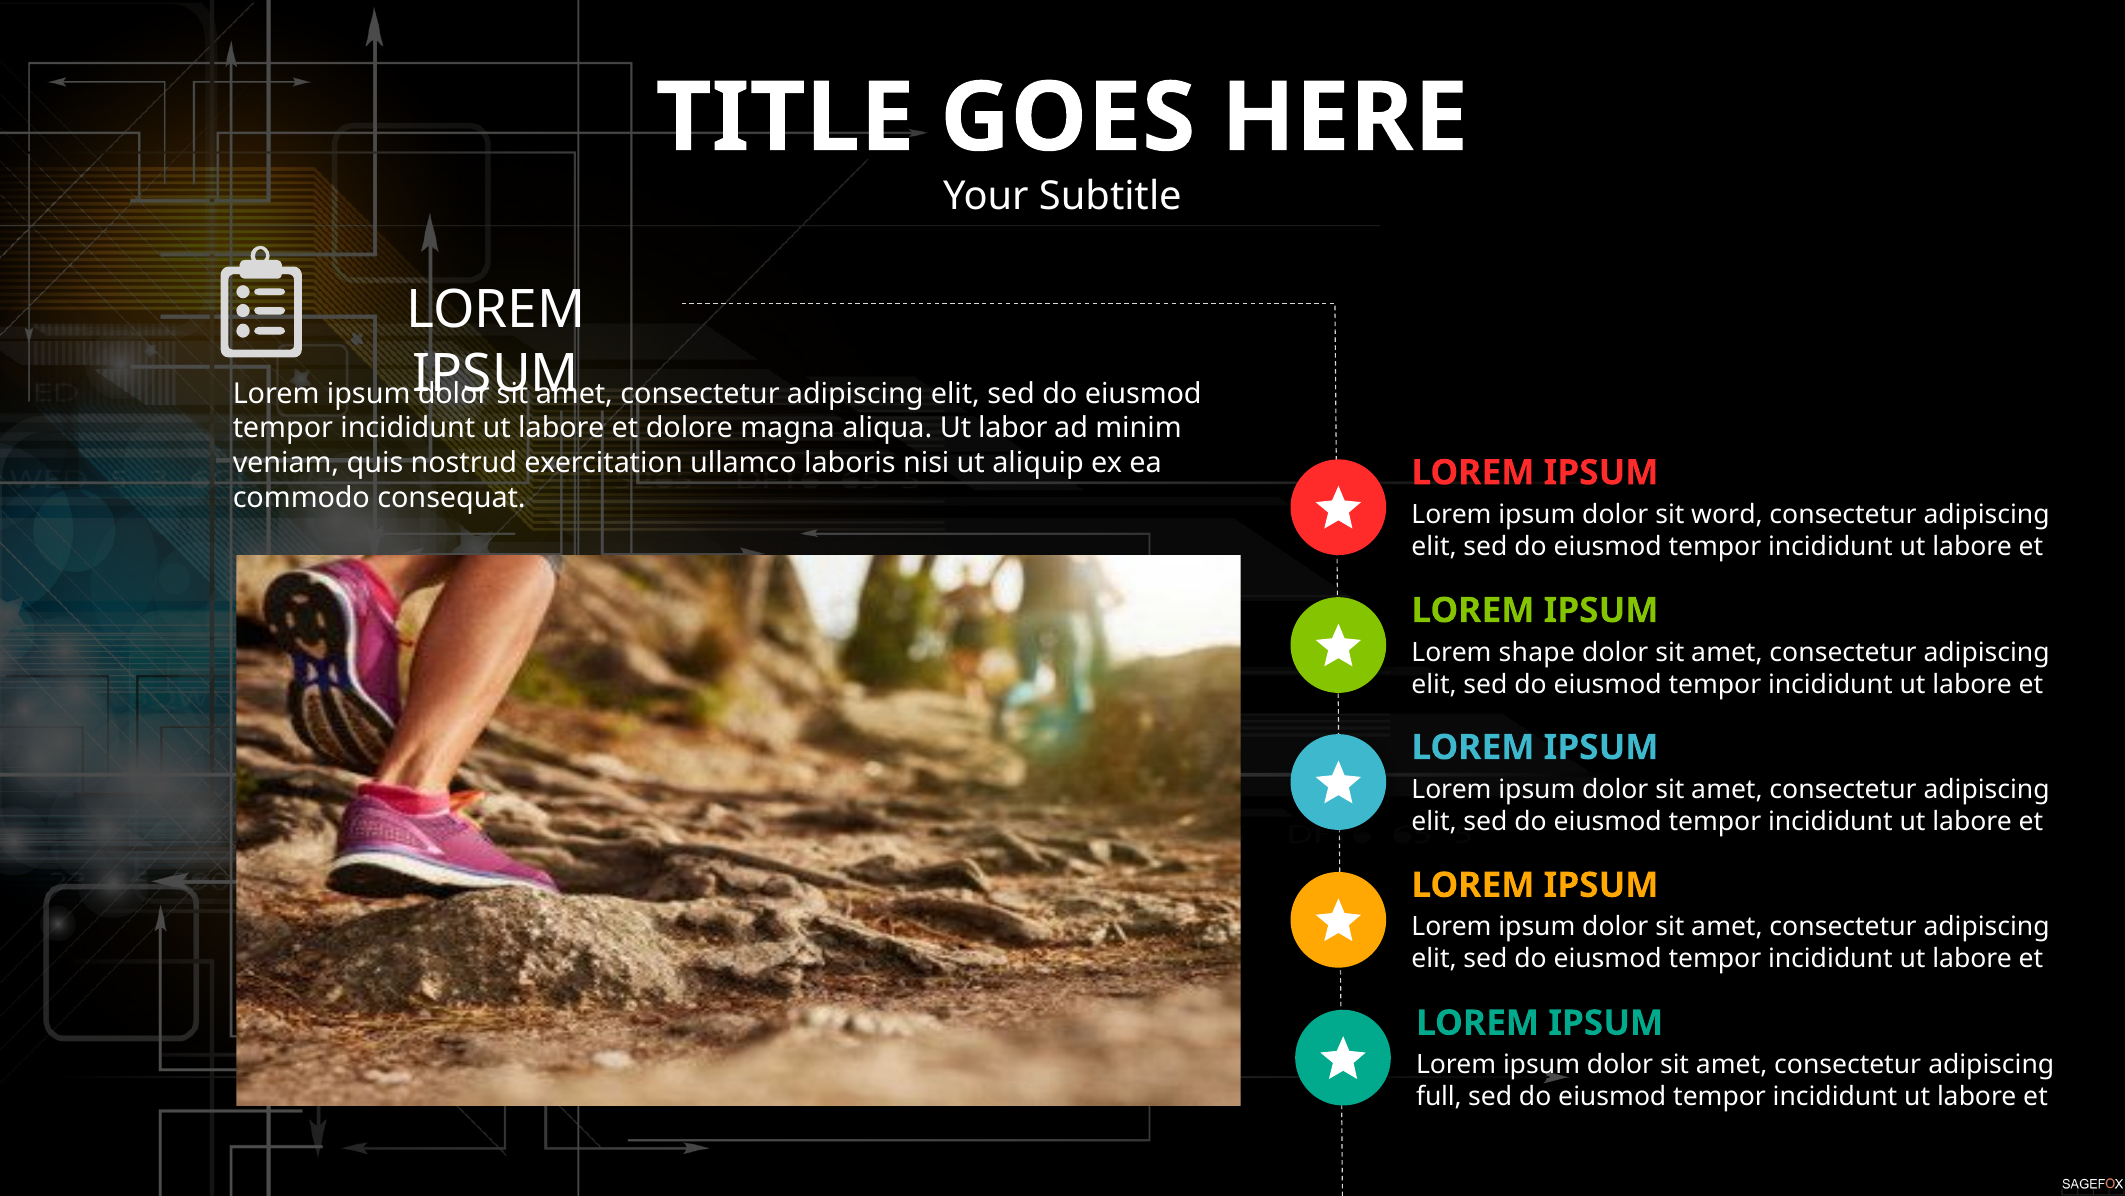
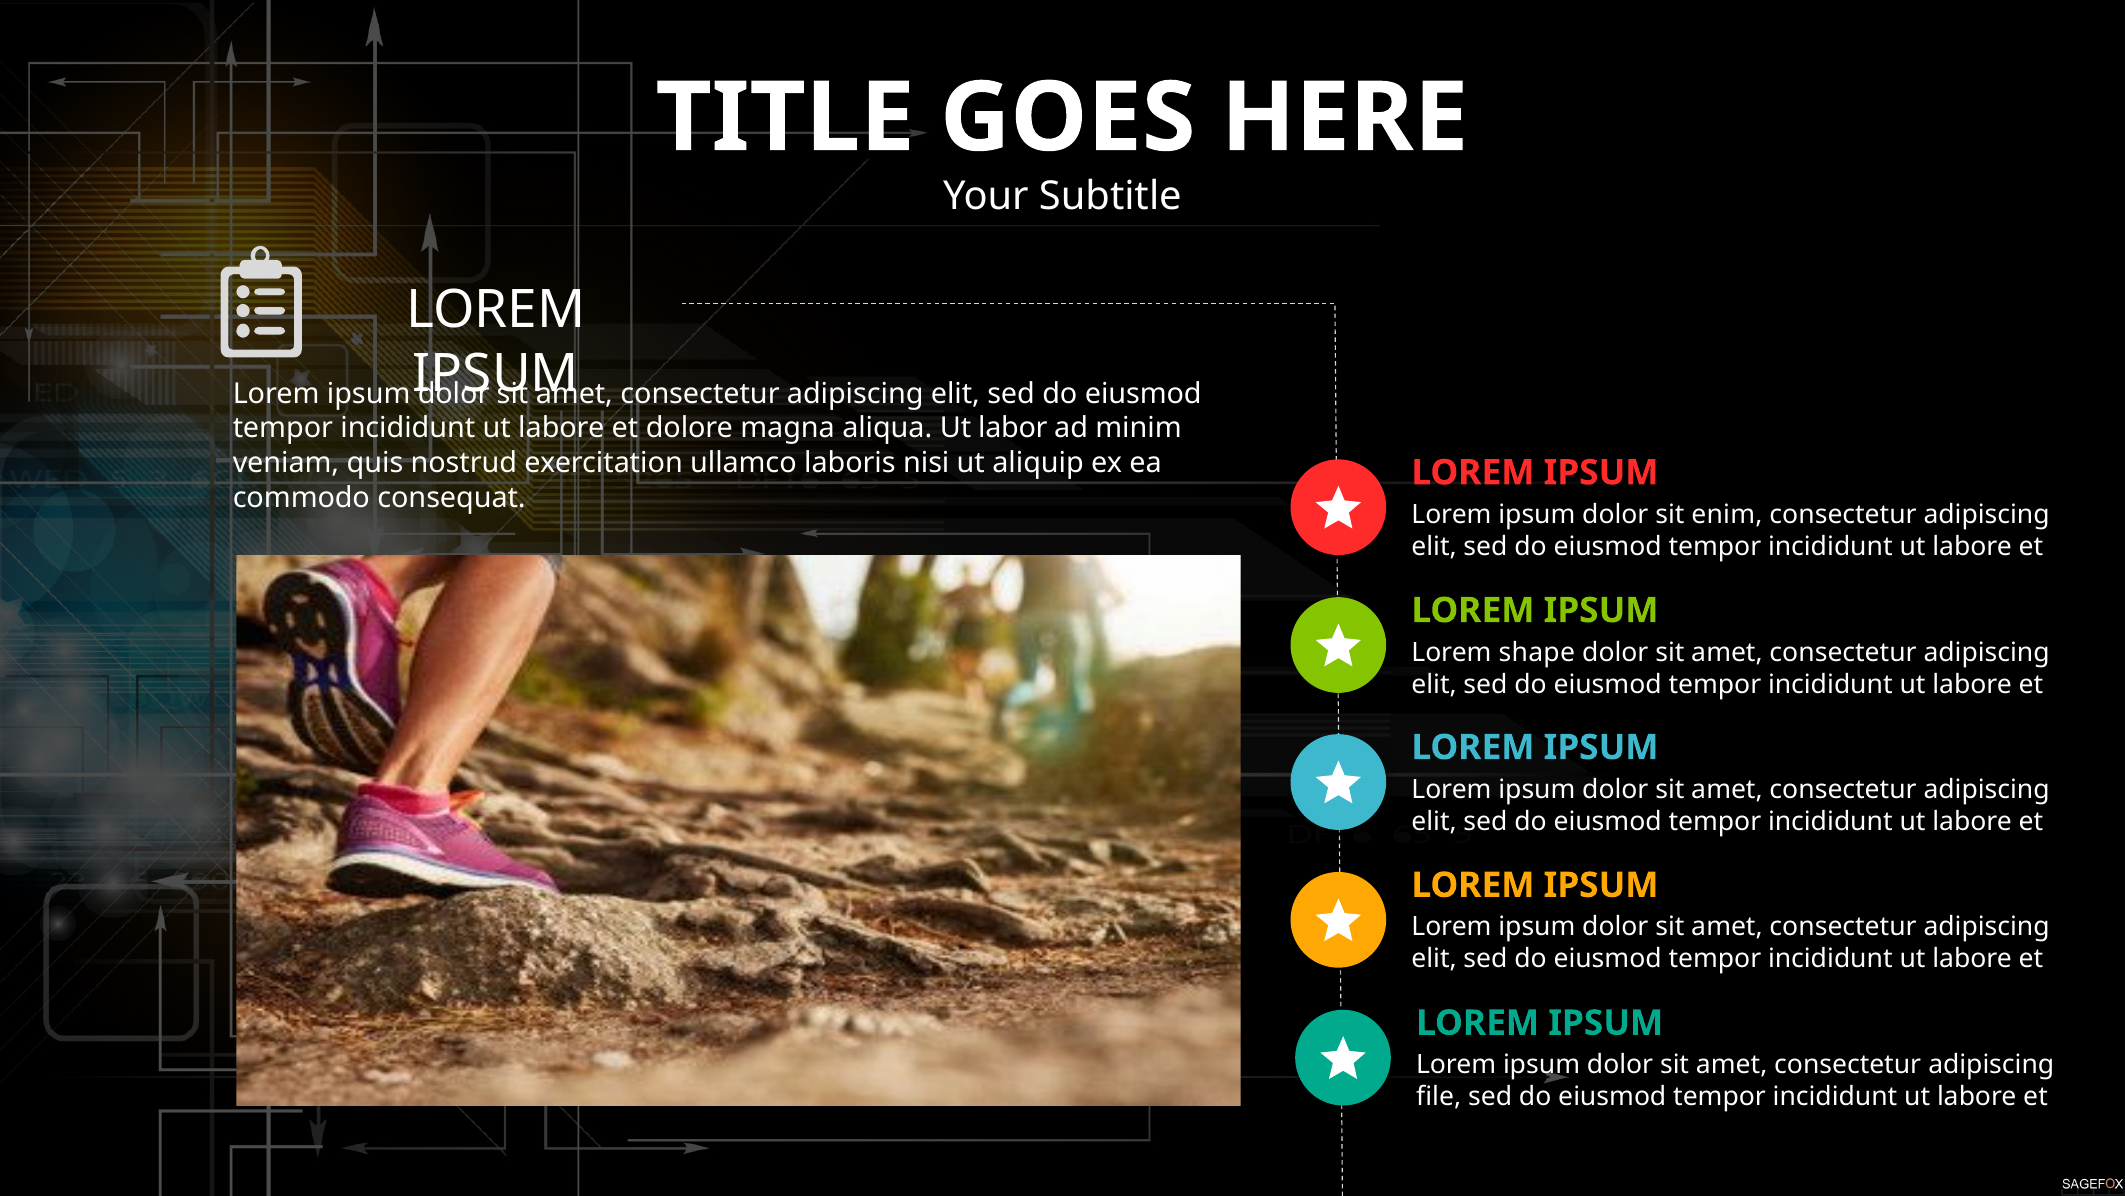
word: word -> enim
full: full -> file
